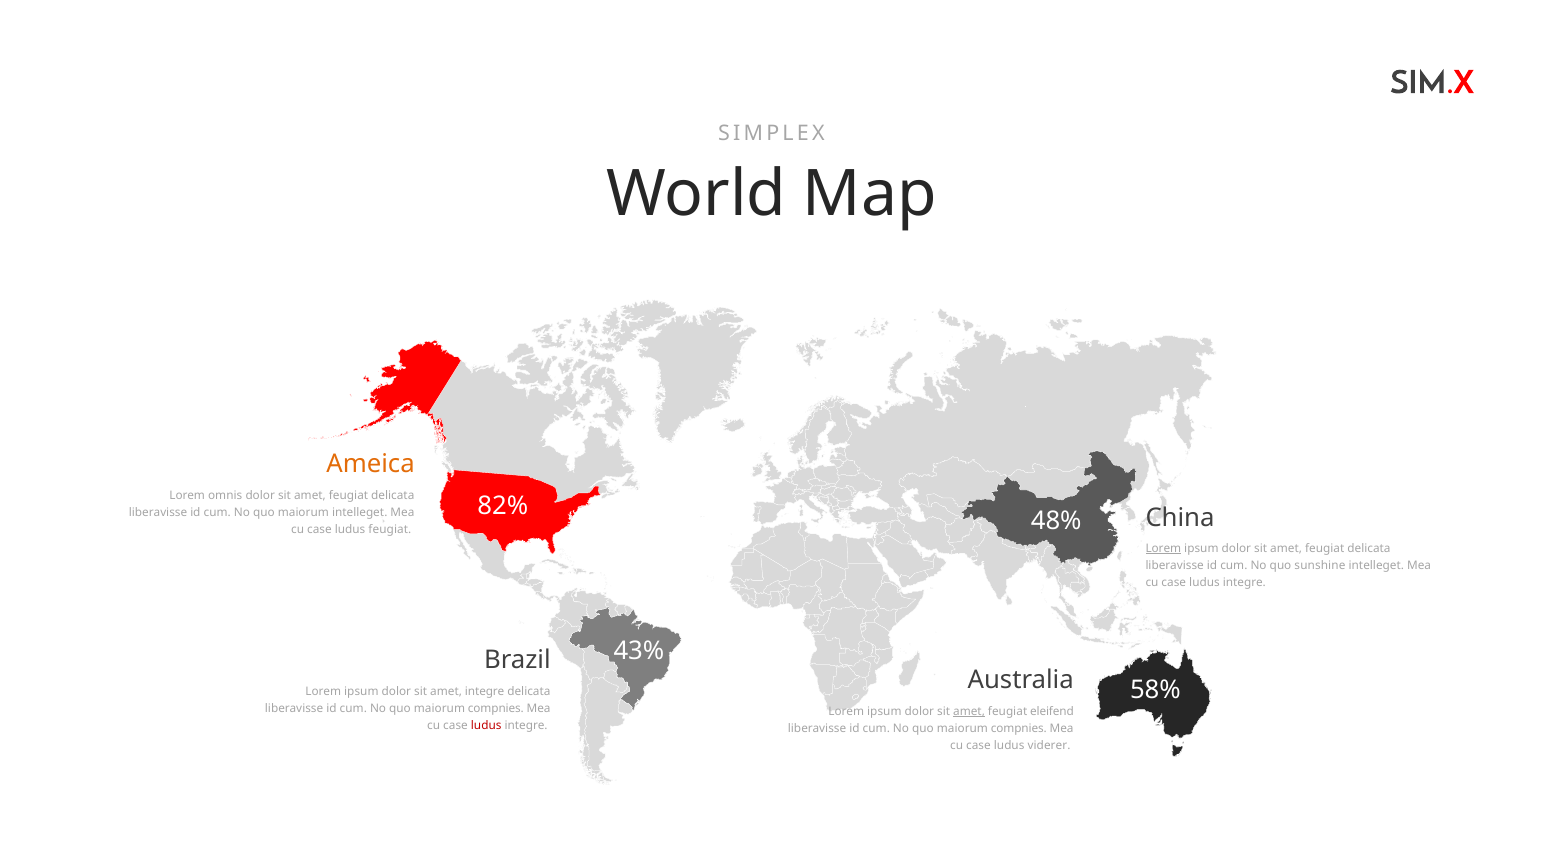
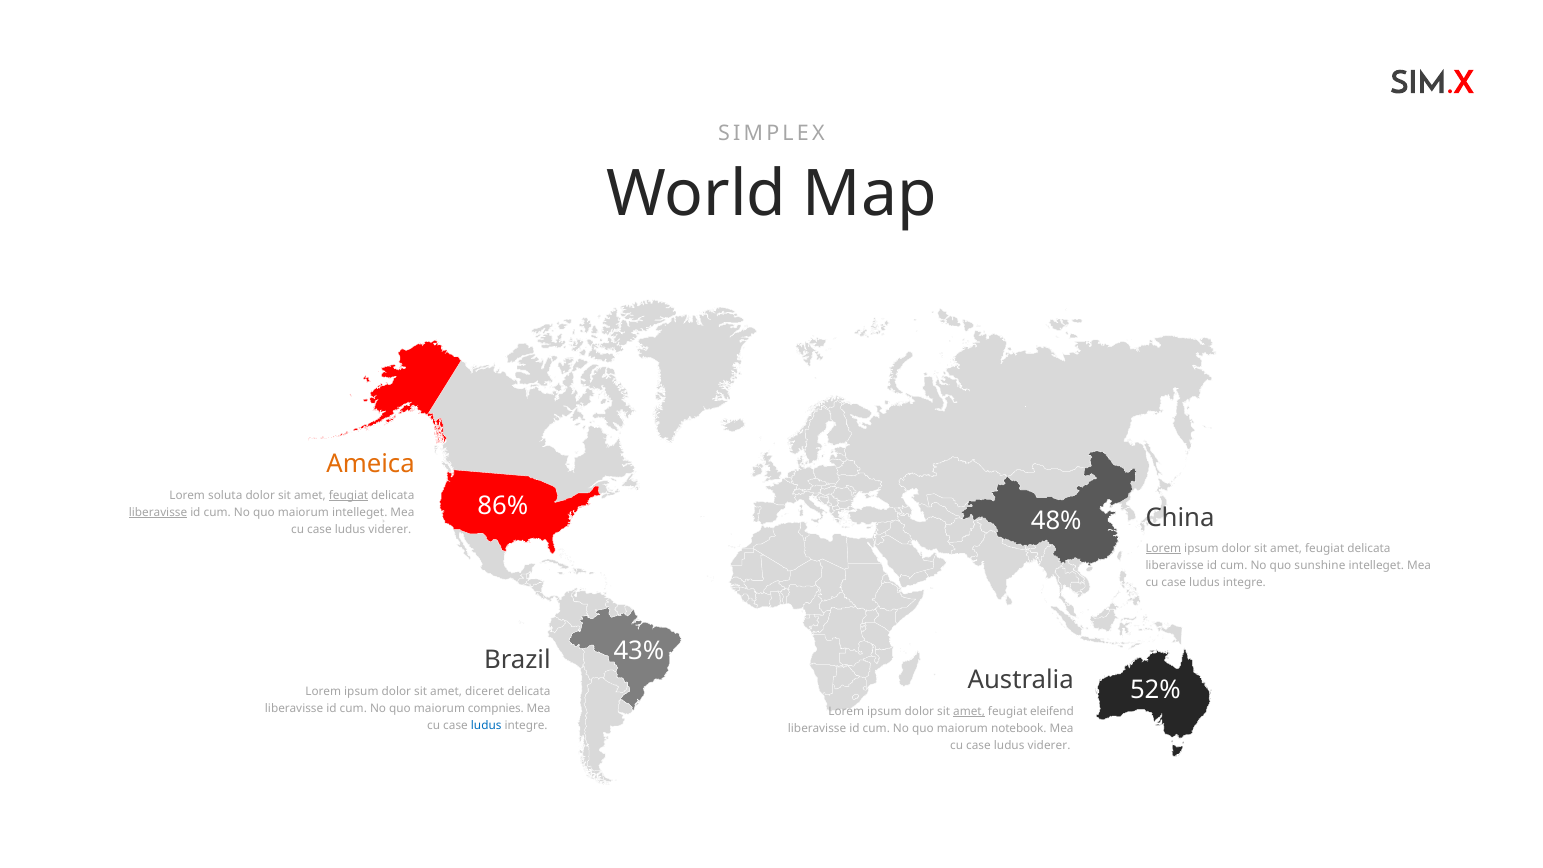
omnis: omnis -> soluta
feugiat at (349, 495) underline: none -> present
82%: 82% -> 86%
liberavisse at (158, 512) underline: none -> present
feugiat at (390, 529): feugiat -> viderer
58%: 58% -> 52%
amet integre: integre -> diceret
ludus at (486, 725) colour: red -> blue
compnies at (1019, 728): compnies -> notebook
